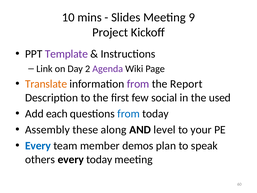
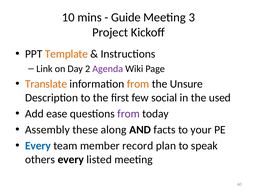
Slides: Slides -> Guide
9: 9 -> 3
Template colour: purple -> orange
from at (138, 84) colour: purple -> orange
Report: Report -> Unsure
each: each -> ease
from at (129, 114) colour: blue -> purple
level: level -> facts
demos: demos -> record
every today: today -> listed
